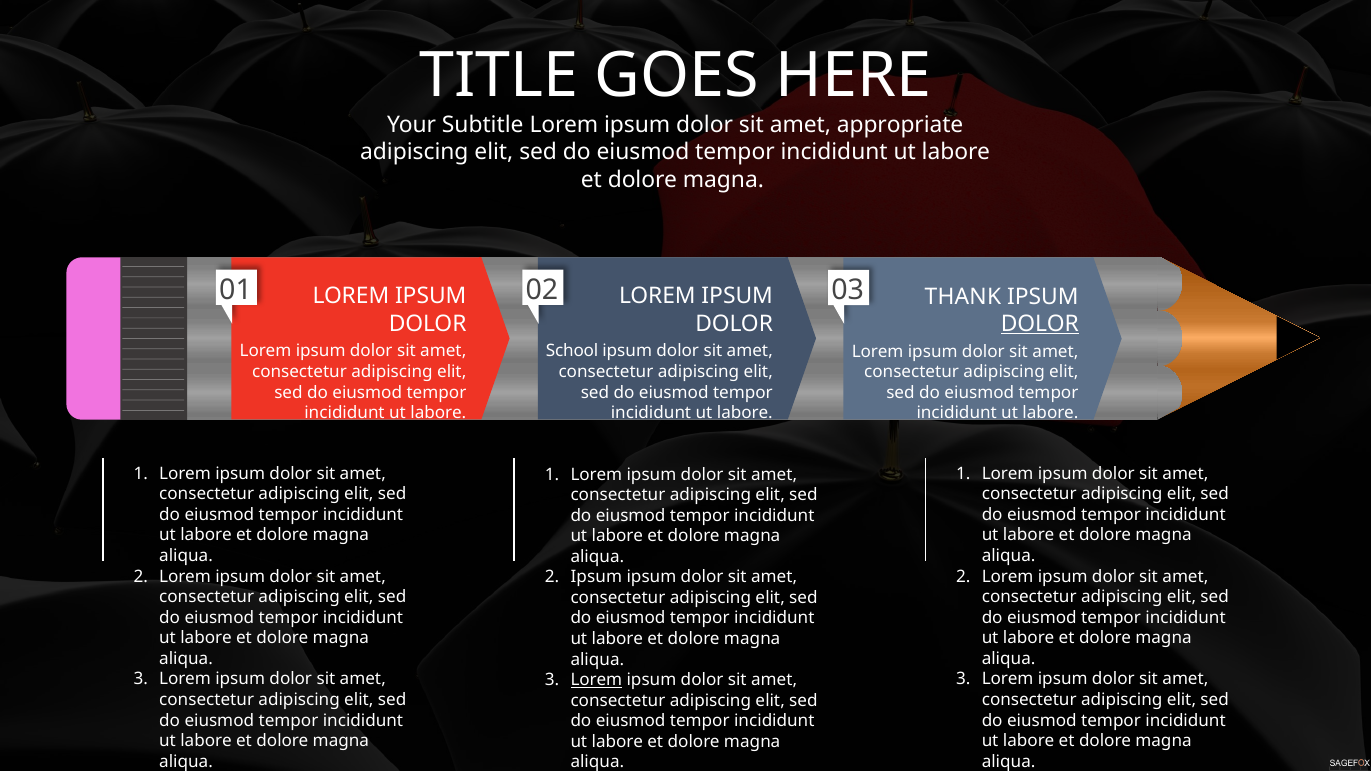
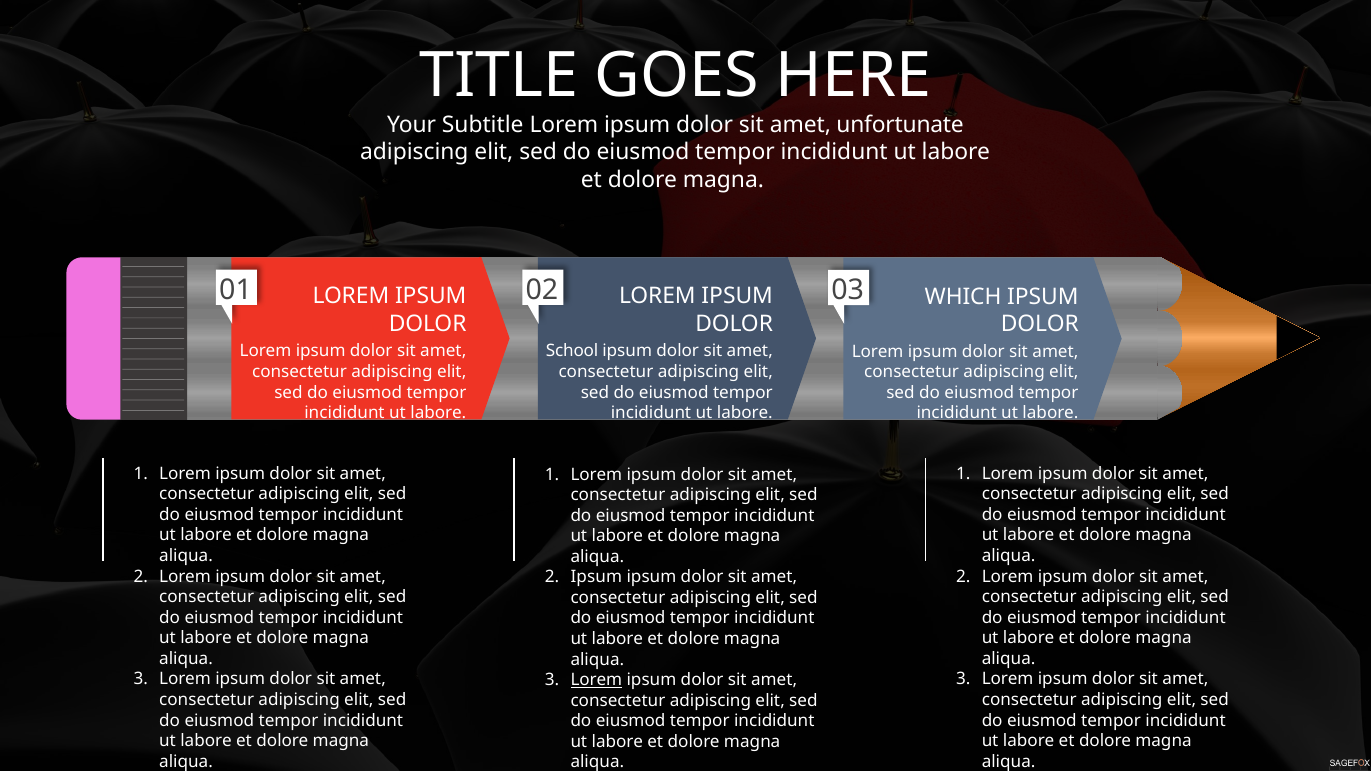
appropriate: appropriate -> unfortunate
THANK: THANK -> WHICH
DOLOR at (1040, 324) underline: present -> none
